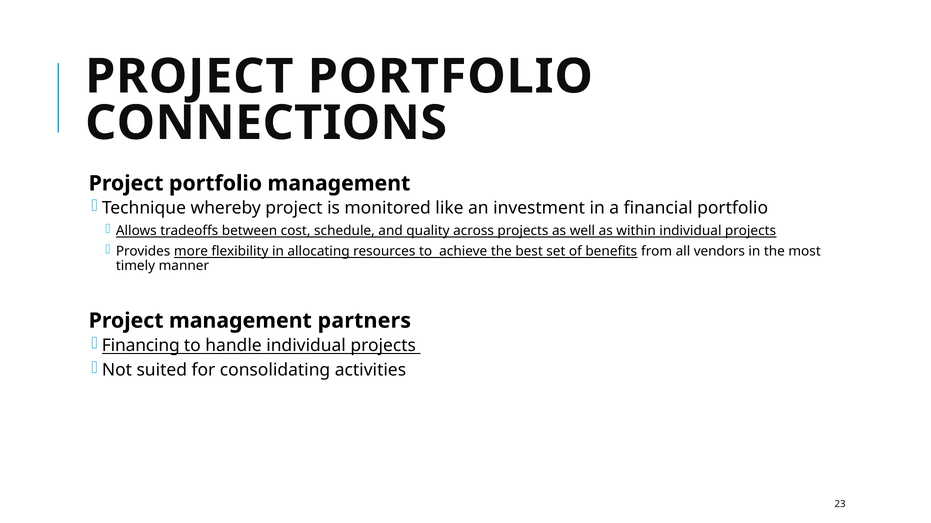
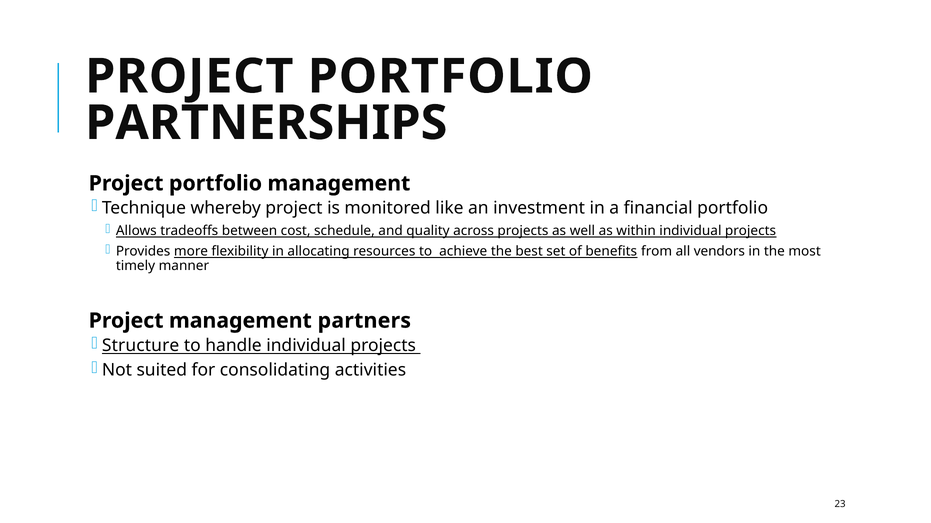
CONNECTIONS: CONNECTIONS -> PARTNERSHIPS
Financing: Financing -> Structure
